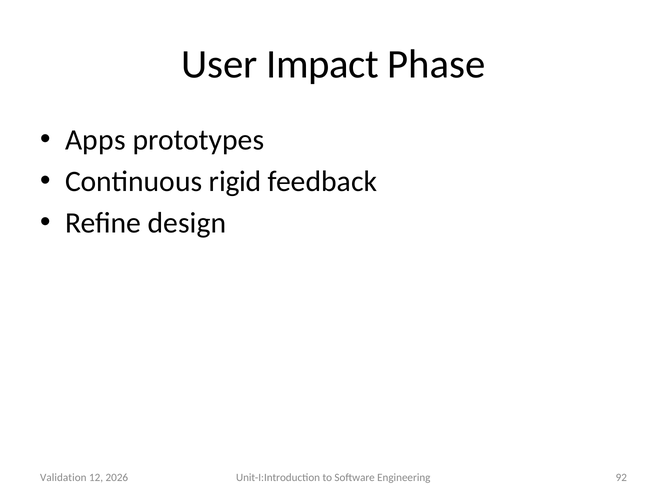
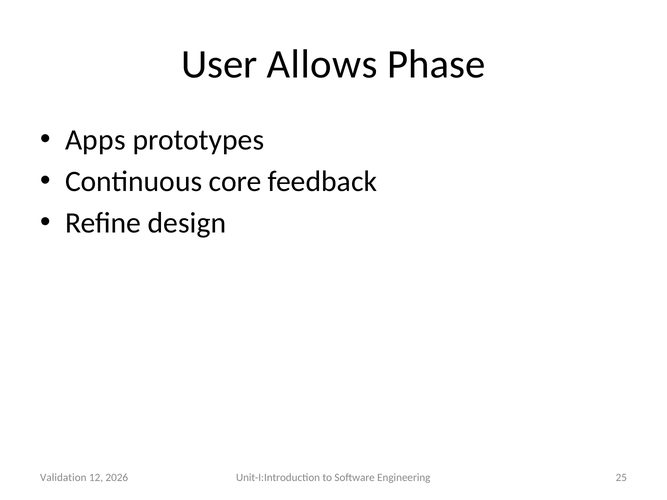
Impact: Impact -> Allows
rigid: rigid -> core
92: 92 -> 25
